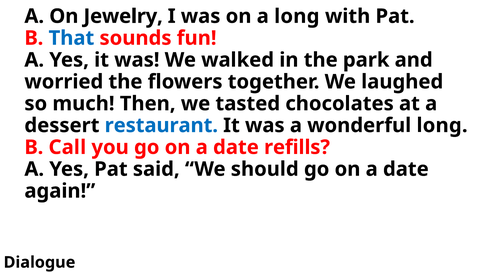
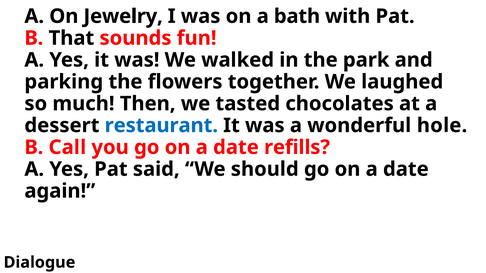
a long: long -> bath
That colour: blue -> black
worried: worried -> parking
wonderful long: long -> hole
